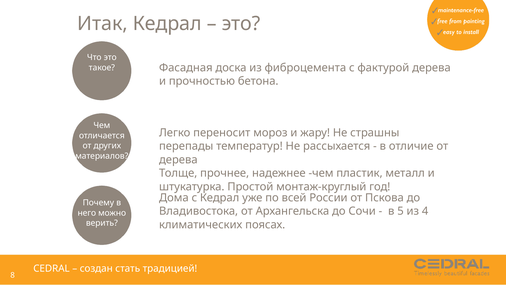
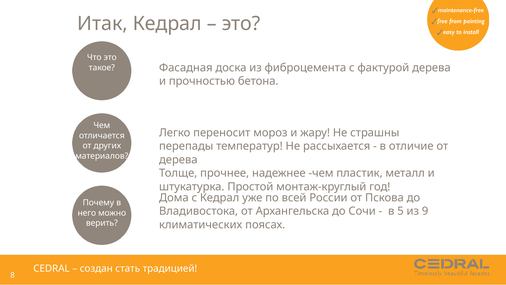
4: 4 -> 9
